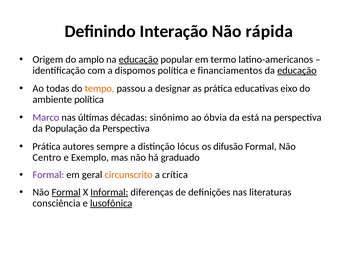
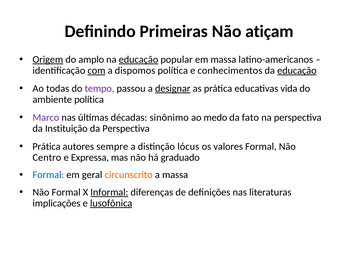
Interação: Interação -> Primeiras
rápida: rápida -> atiçam
Origem underline: none -> present
em termo: termo -> massa
com underline: none -> present
financiamentos: financiamentos -> conhecimentos
tempo colour: orange -> purple
designar underline: none -> present
eixo: eixo -> vida
óbvia: óbvia -> medo
está: está -> fato
População: População -> Instituição
difusão: difusão -> valores
Exemplo: Exemplo -> Expressa
Formal at (48, 175) colour: purple -> blue
a crítica: crítica -> massa
Formal at (66, 193) underline: present -> none
consciência: consciência -> implicações
